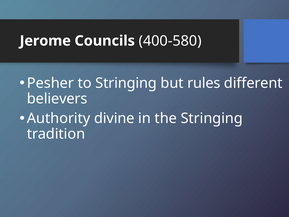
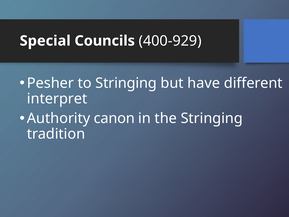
Jerome: Jerome -> Special
400-580: 400-580 -> 400-929
rules: rules -> have
believers: believers -> interpret
divine: divine -> canon
